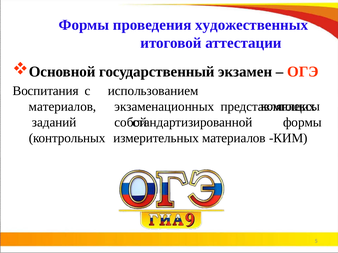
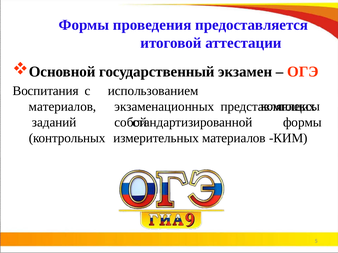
художественных: художественных -> предоставляется
